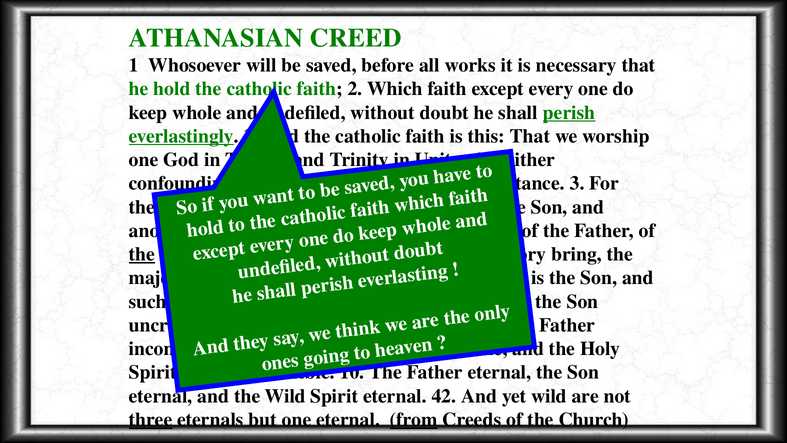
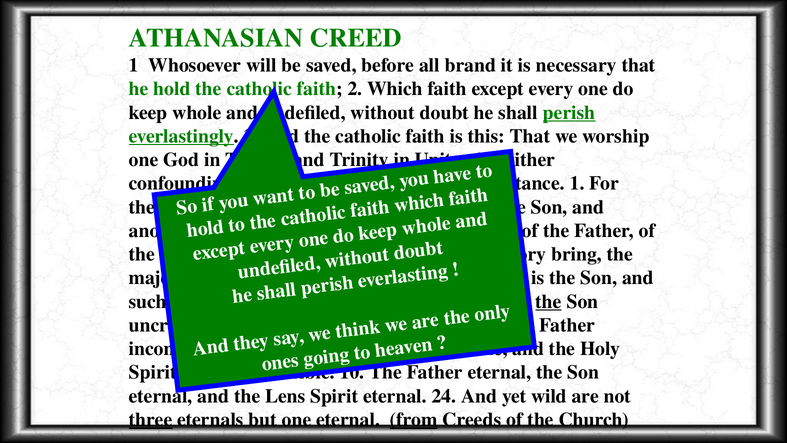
works: works -> brand
3 at (577, 183): 3 -> 1
the at (142, 254) underline: present -> none
the at (549, 301) underline: none -> present
the Wild: Wild -> Lens
42: 42 -> 24
